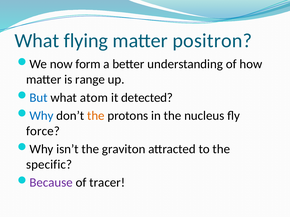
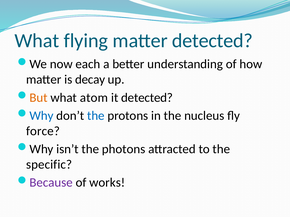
matter positron: positron -> detected
form: form -> each
range: range -> decay
But colour: blue -> orange
the at (96, 116) colour: orange -> blue
graviton: graviton -> photons
tracer: tracer -> works
